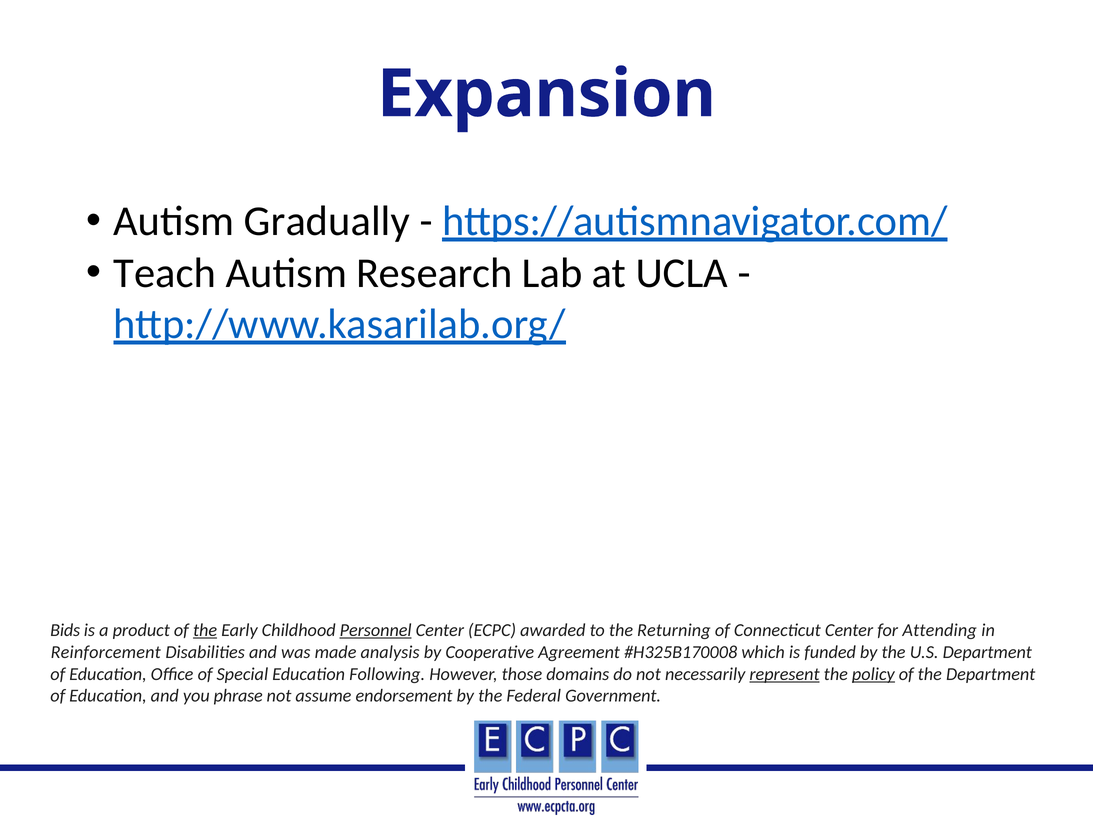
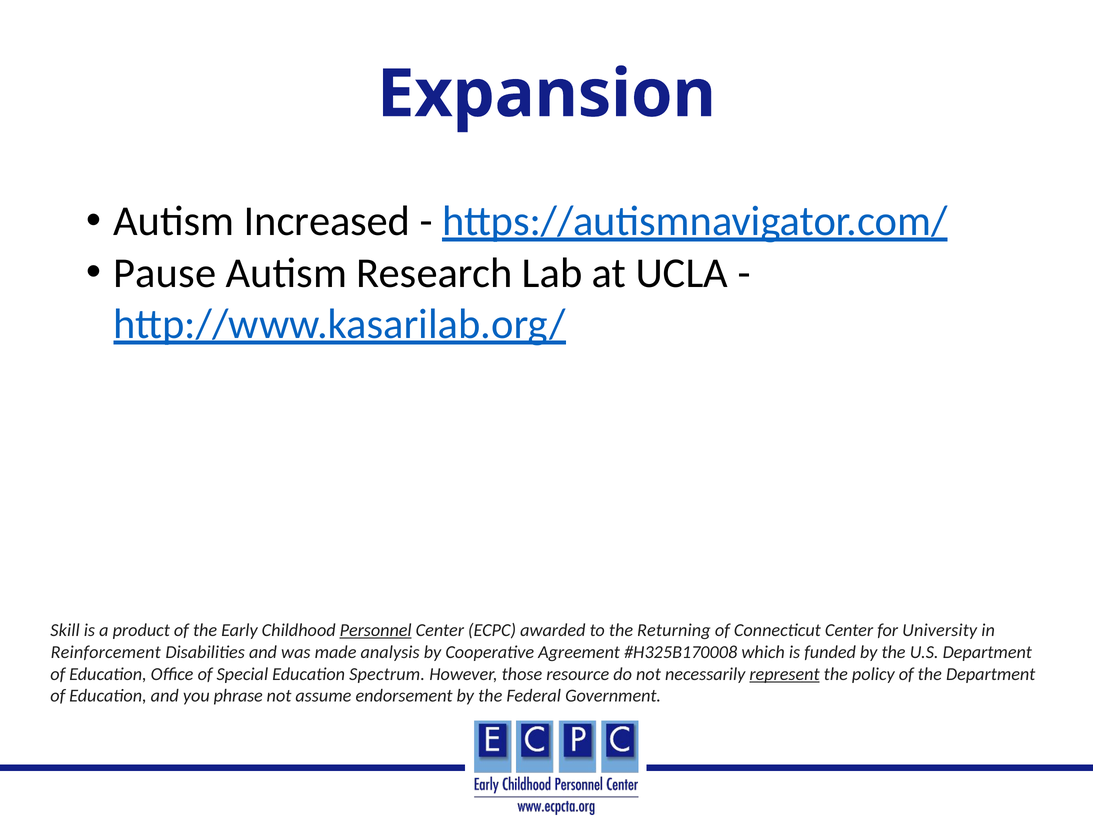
Gradually: Gradually -> Increased
Teach: Teach -> Pause
Bids: Bids -> Skill
the at (205, 630) underline: present -> none
Attending: Attending -> University
Following: Following -> Spectrum
domains: domains -> resource
policy underline: present -> none
